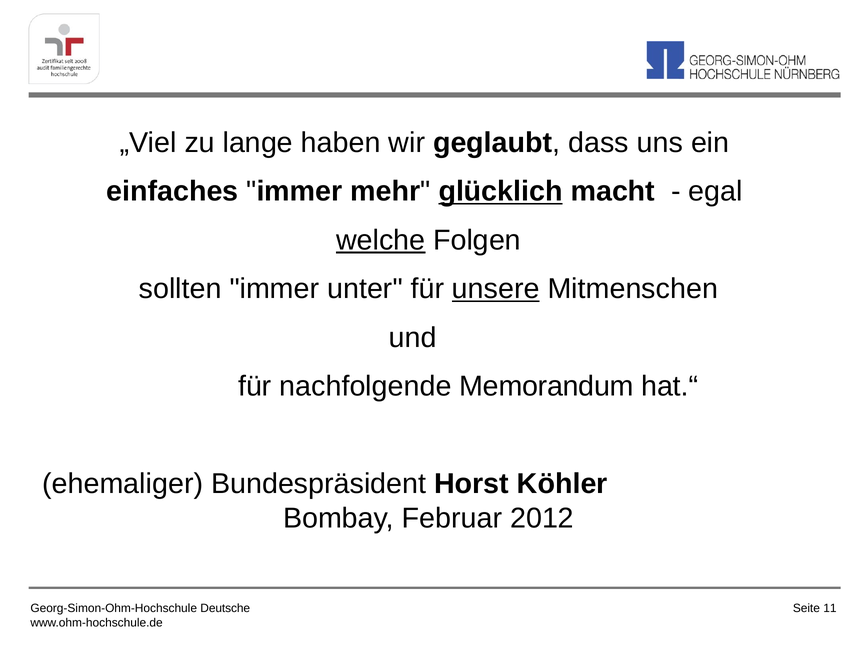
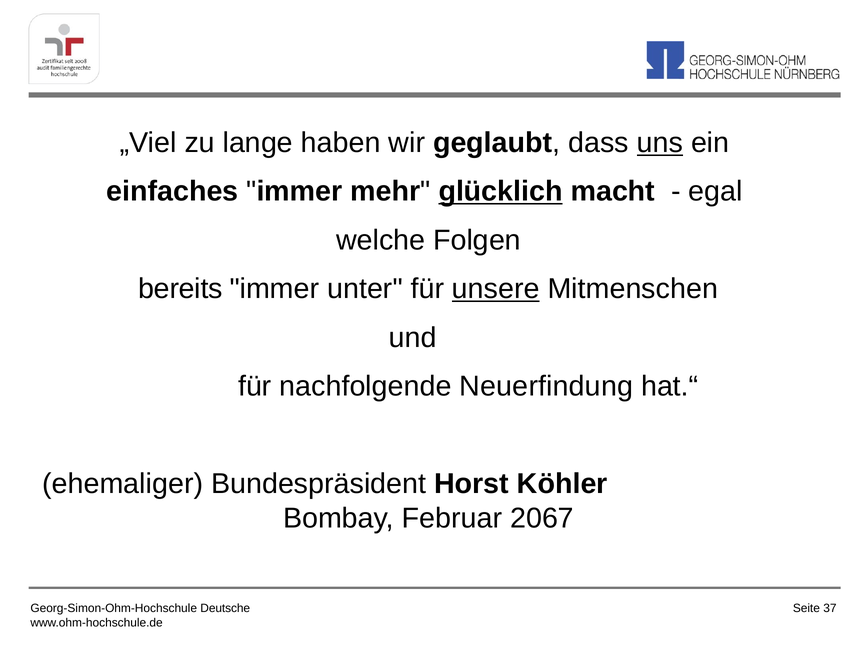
uns underline: none -> present
welche underline: present -> none
sollten: sollten -> bereits
Memorandum: Memorandum -> Neuerfindung
2012: 2012 -> 2067
11: 11 -> 37
